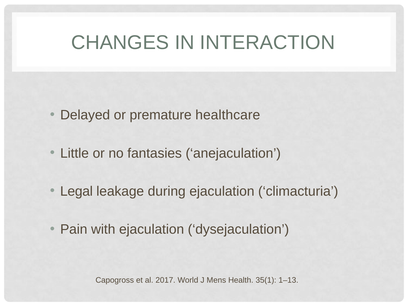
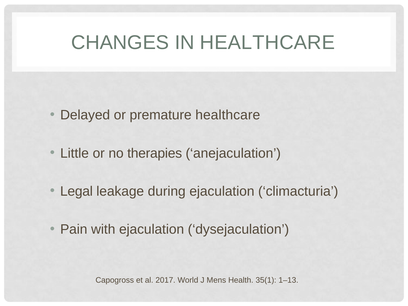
IN INTERACTION: INTERACTION -> HEALTHCARE
fantasies: fantasies -> therapies
